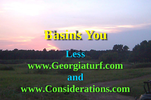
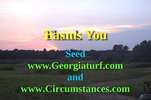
Less: Less -> Seed
www.Considerations.com: www.Considerations.com -> www.Circumstances.com
